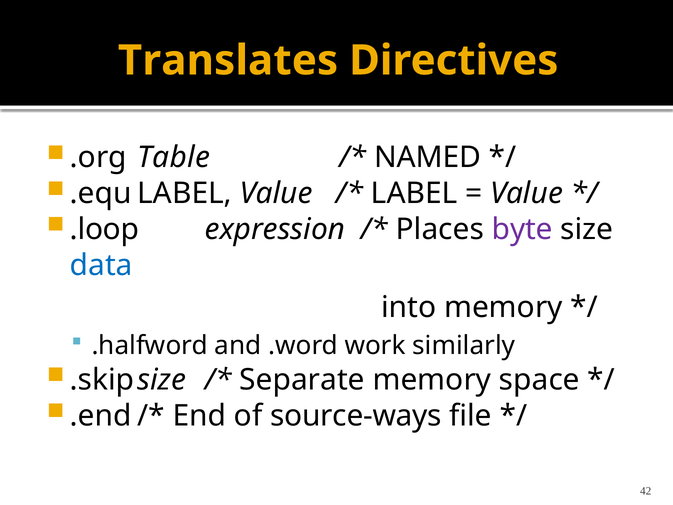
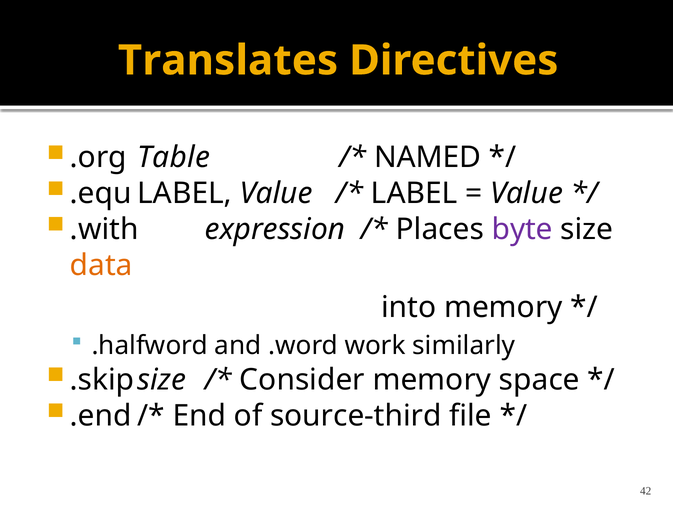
.loop: .loop -> .with
data colour: blue -> orange
Separate: Separate -> Consider
source-ways: source-ways -> source-third
